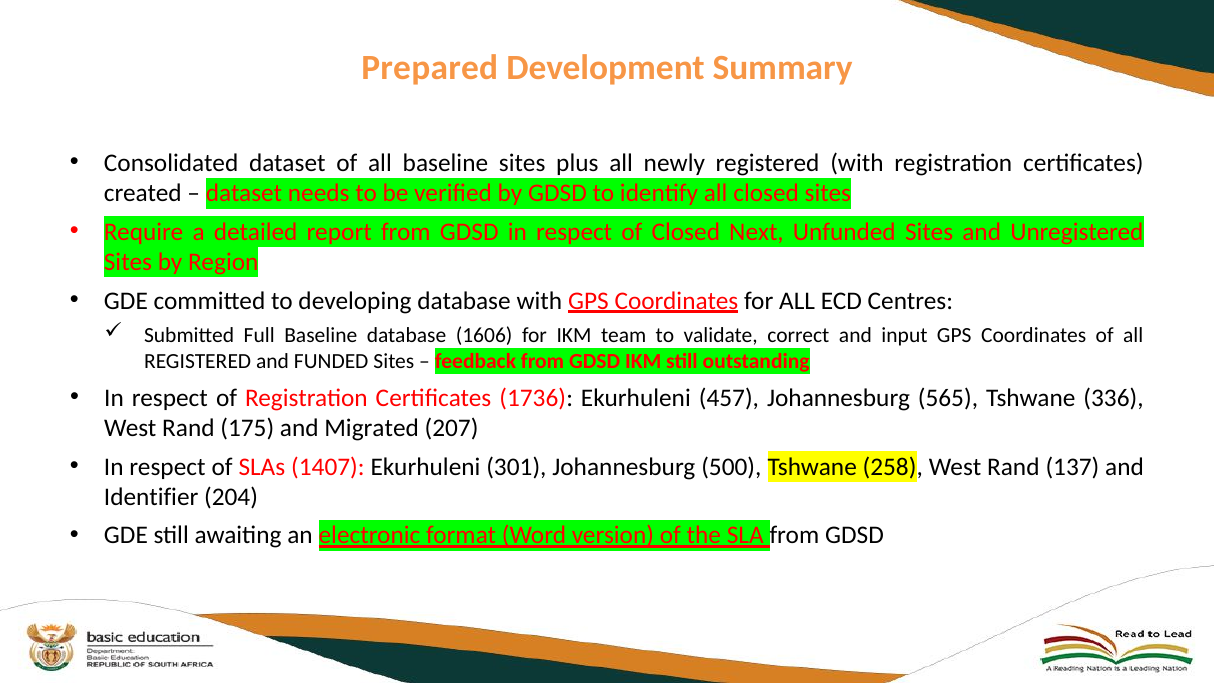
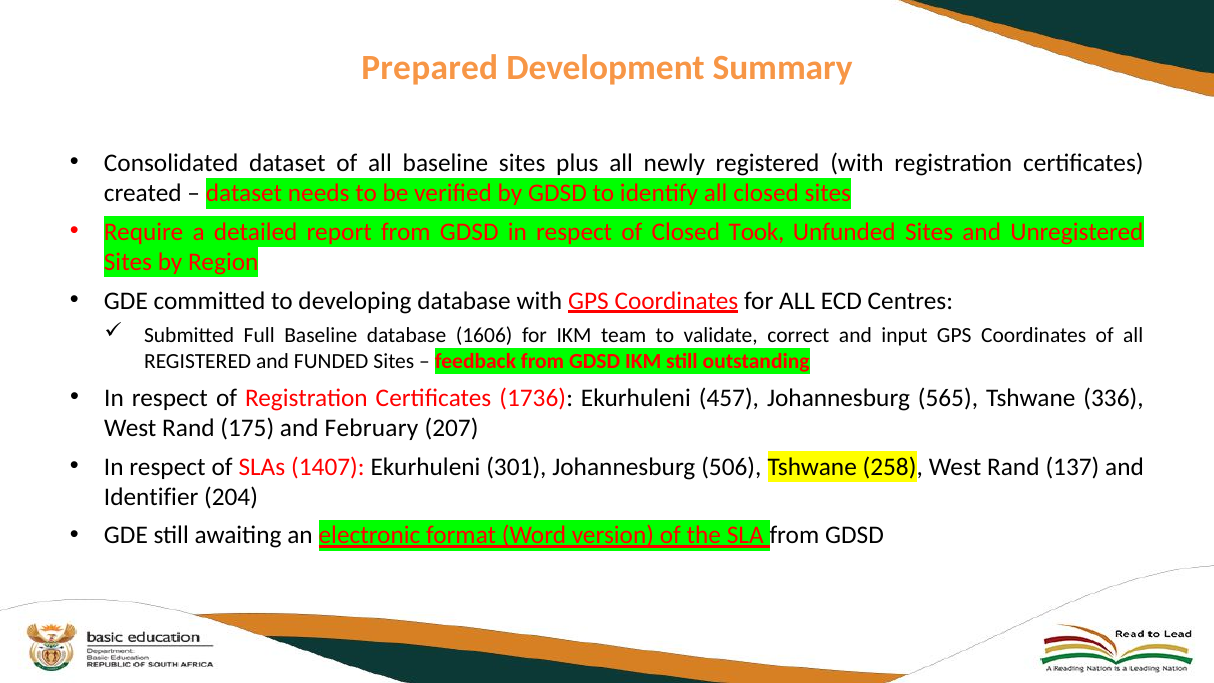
Next: Next -> Took
Migrated: Migrated -> February
500: 500 -> 506
